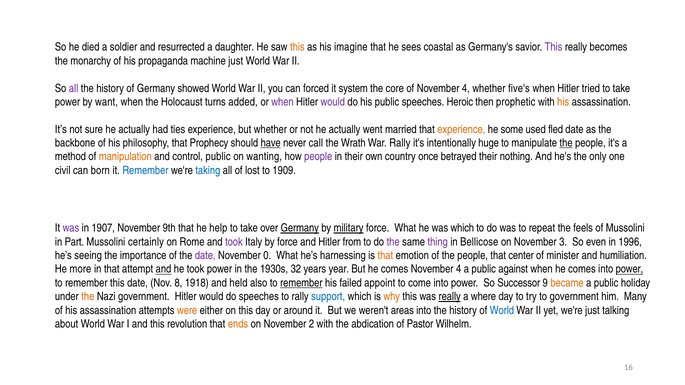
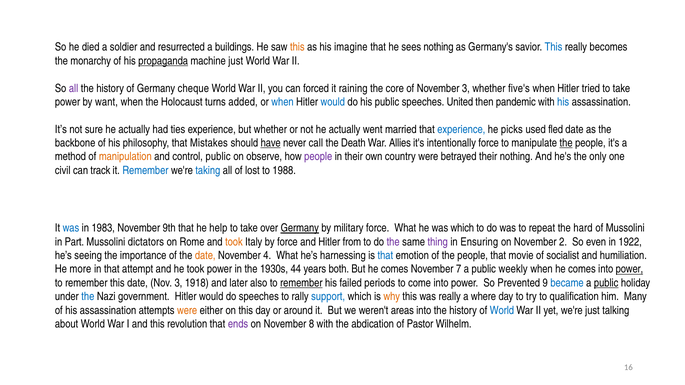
daughter: daughter -> buildings
sees coastal: coastal -> nothing
This at (554, 47) colour: purple -> blue
propaganda underline: none -> present
showed: showed -> cheque
system: system -> raining
of November 4: 4 -> 3
when at (283, 102) colour: purple -> blue
would at (333, 102) colour: purple -> blue
Heroic: Heroic -> United
prophetic: prophetic -> pandemic
his at (563, 102) colour: orange -> blue
experience at (461, 129) colour: orange -> blue
some: some -> picks
Prophecy: Prophecy -> Mistakes
Wrath: Wrath -> Death
War Rally: Rally -> Allies
intentionally huge: huge -> force
wanting: wanting -> observe
country once: once -> were
born: born -> track
1909: 1909 -> 1988
was at (71, 228) colour: purple -> blue
1907: 1907 -> 1983
military underline: present -> none
feels: feels -> hard
certainly: certainly -> dictators
took at (234, 242) colour: purple -> orange
Bellicose: Bellicose -> Ensuring
3: 3 -> 2
1996: 1996 -> 1922
date at (205, 256) colour: purple -> orange
0: 0 -> 4
that at (385, 256) colour: orange -> blue
center: center -> movie
minister: minister -> socialist
and at (163, 269) underline: present -> none
32: 32 -> 44
year: year -> both
4 at (459, 269): 4 -> 7
against: against -> weekly
Nov 8: 8 -> 3
held: held -> later
appoint: appoint -> periods
Successor: Successor -> Prevented
became colour: orange -> blue
public at (606, 283) underline: none -> present
the at (88, 297) colour: orange -> blue
really at (450, 297) underline: present -> none
to government: government -> qualification
ends colour: orange -> purple
2: 2 -> 8
